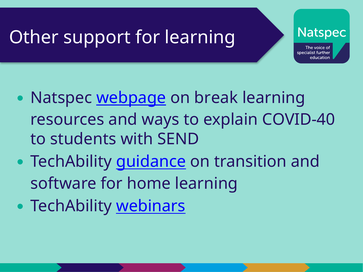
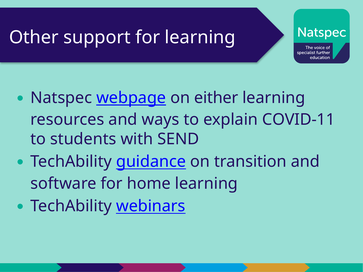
break: break -> either
COVID-40: COVID-40 -> COVID-11
